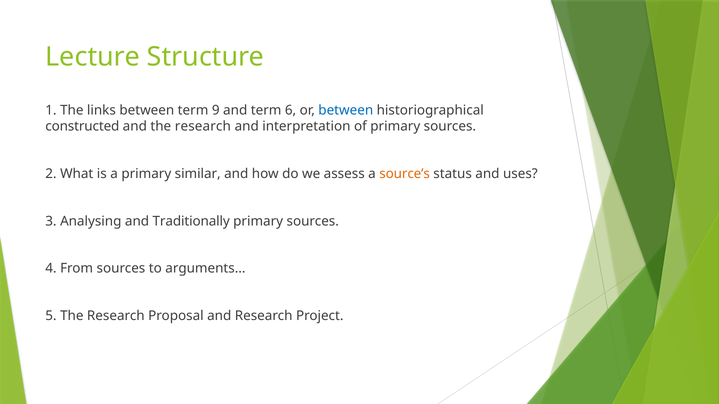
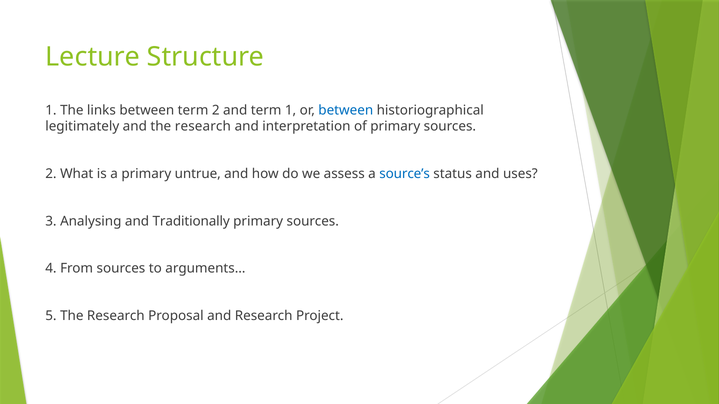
term 9: 9 -> 2
term 6: 6 -> 1
constructed: constructed -> legitimately
similar: similar -> untrue
source’s colour: orange -> blue
